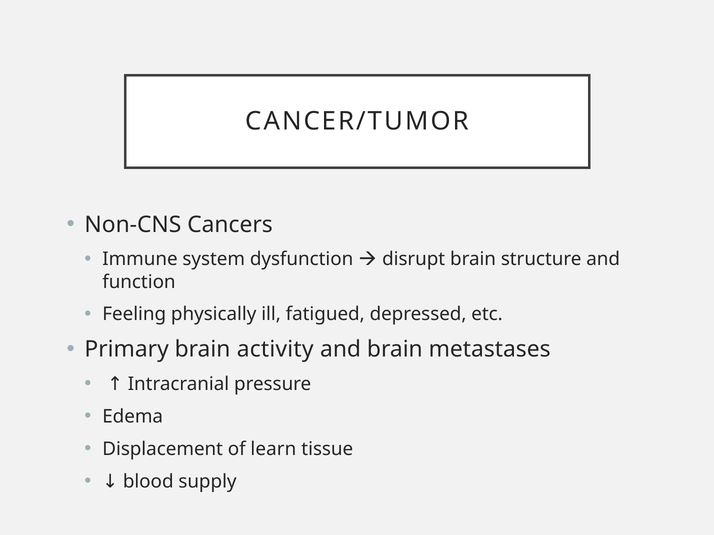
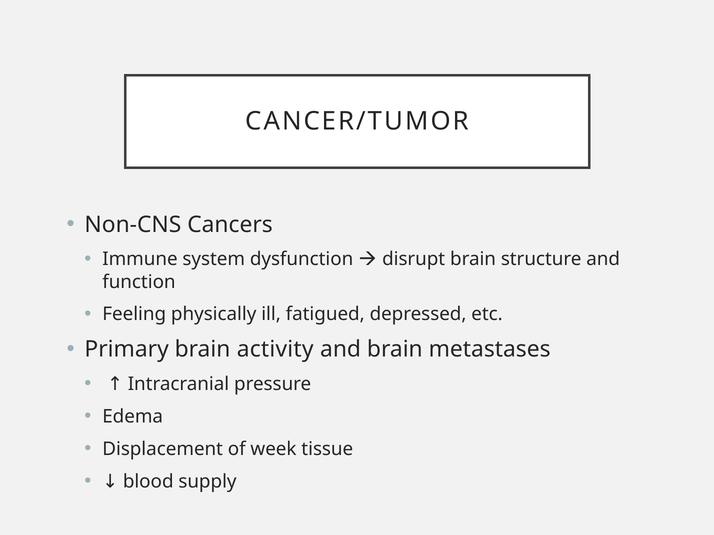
learn: learn -> week
